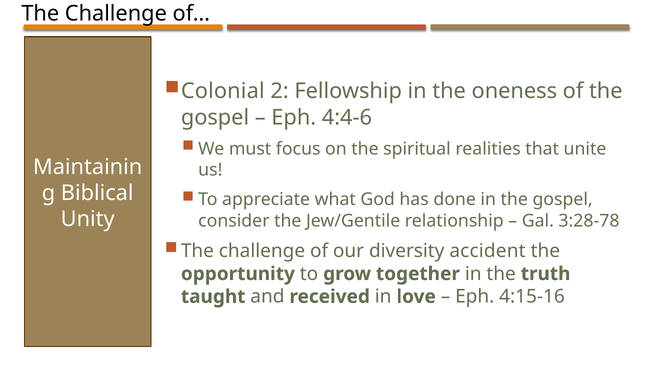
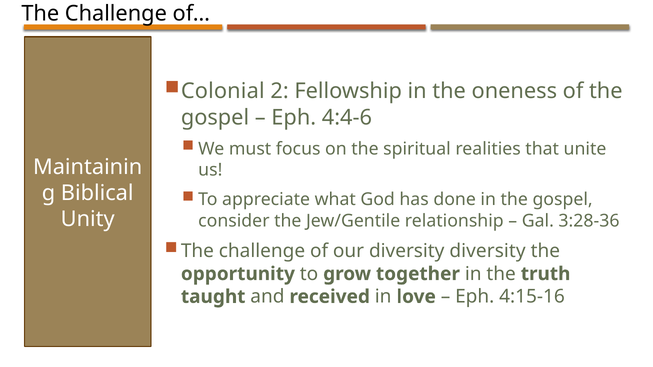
3:28-78: 3:28-78 -> 3:28-36
diversity accident: accident -> diversity
